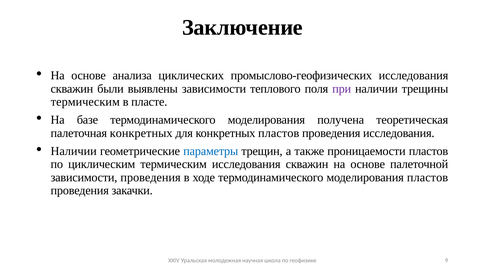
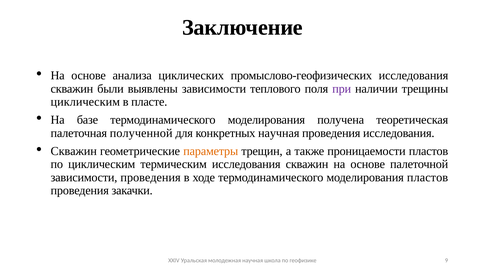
термическим at (85, 102): термическим -> циклическим
палеточная конкретных: конкретных -> полученной
конкретных пластов: пластов -> научная
Наличии at (74, 151): Наличии -> Скважин
параметры colour: blue -> orange
